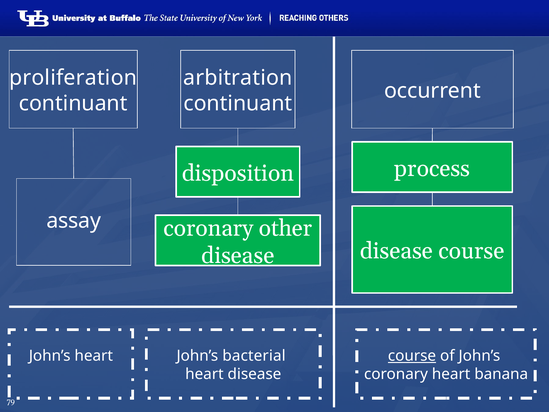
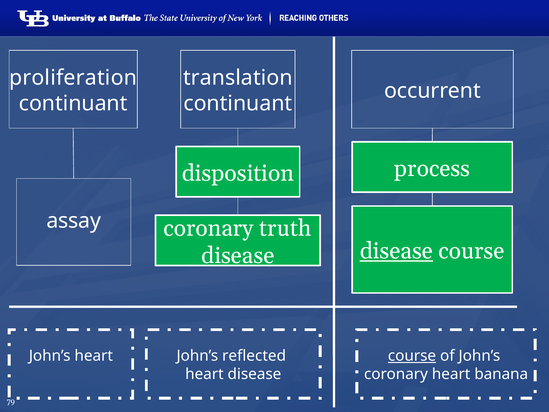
arbitration: arbitration -> translation
other: other -> truth
disease at (396, 251) underline: none -> present
bacterial: bacterial -> reflected
